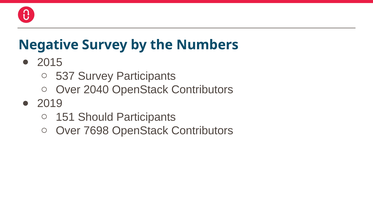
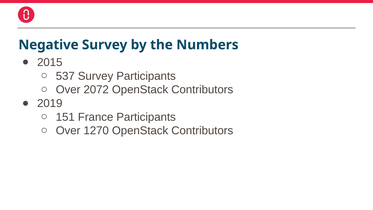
2040: 2040 -> 2072
Should: Should -> France
7698: 7698 -> 1270
